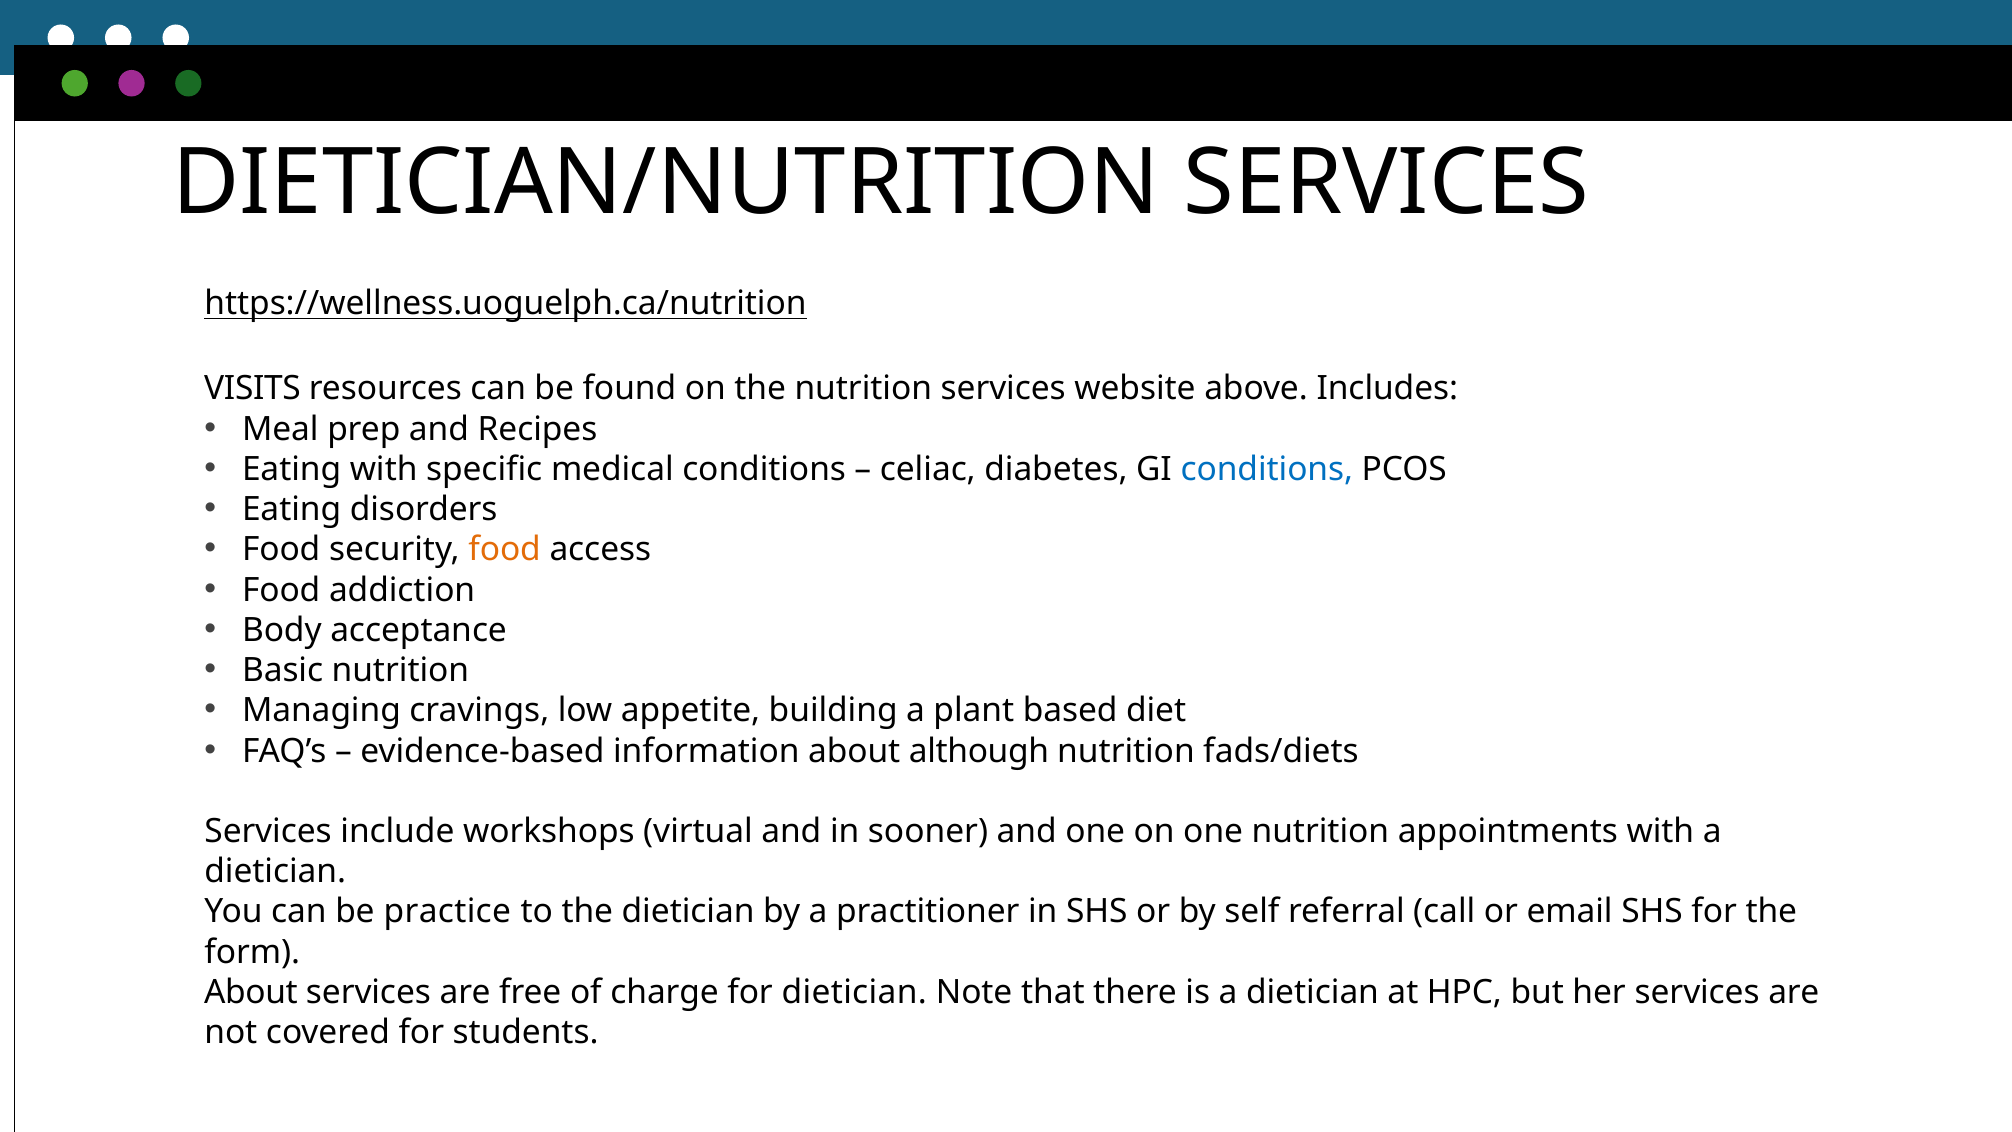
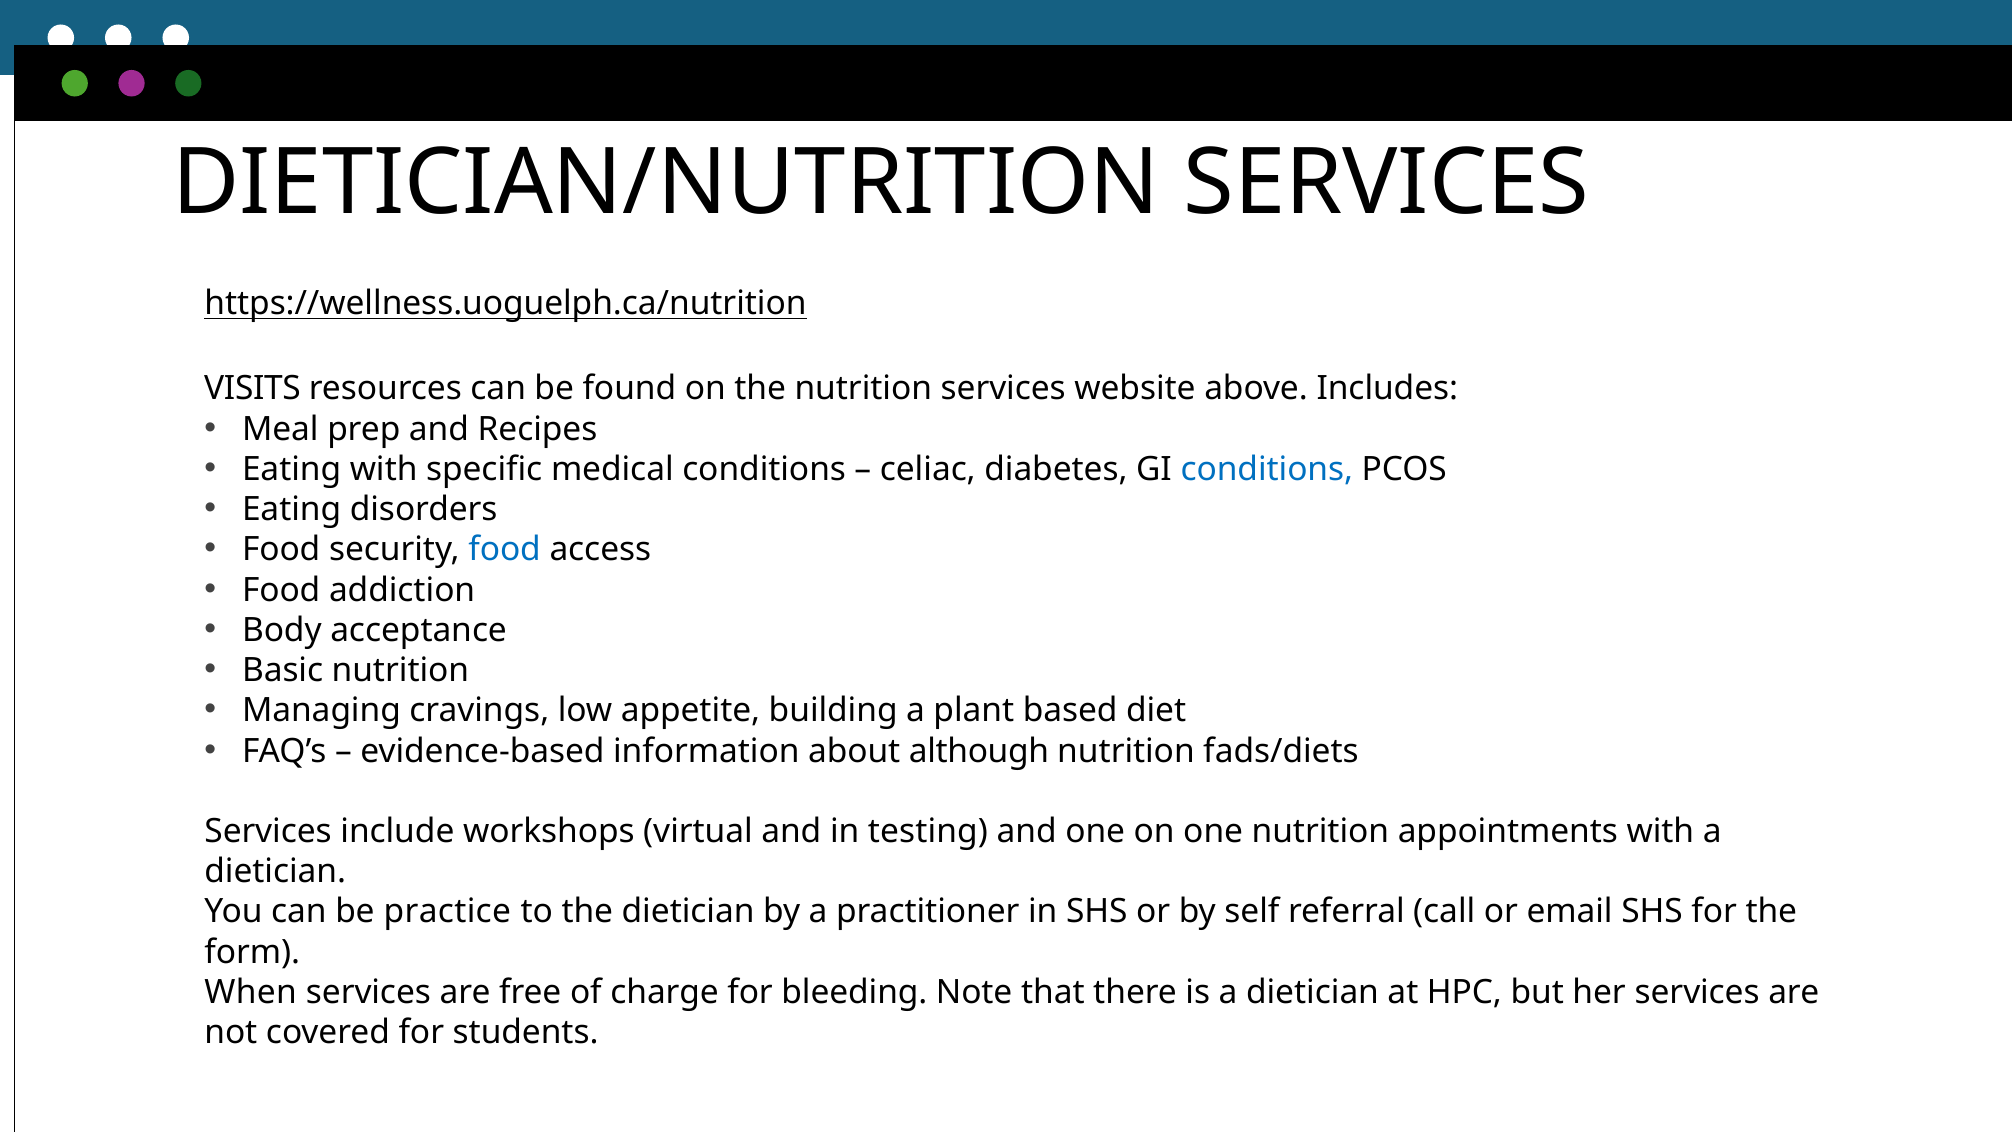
food at (505, 550) colour: orange -> blue
sooner: sooner -> testing
About at (251, 992): About -> When
for dietician: dietician -> bleeding
